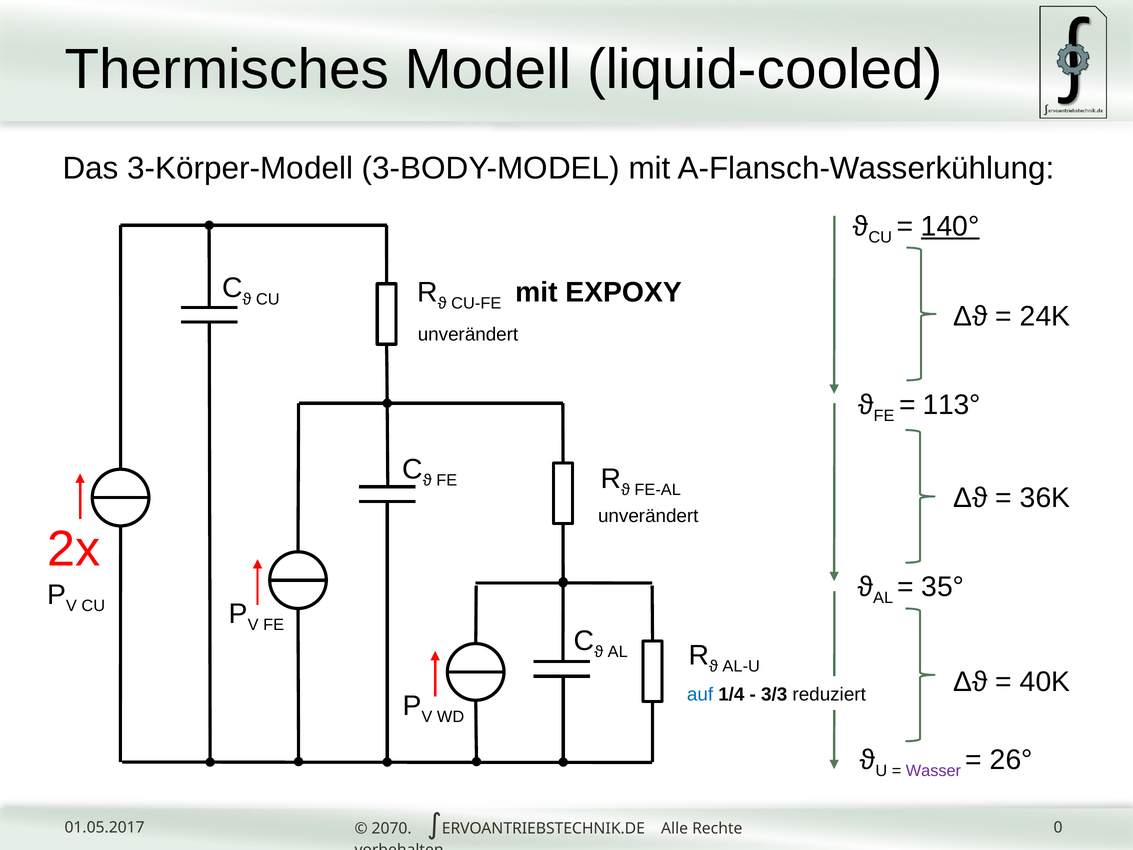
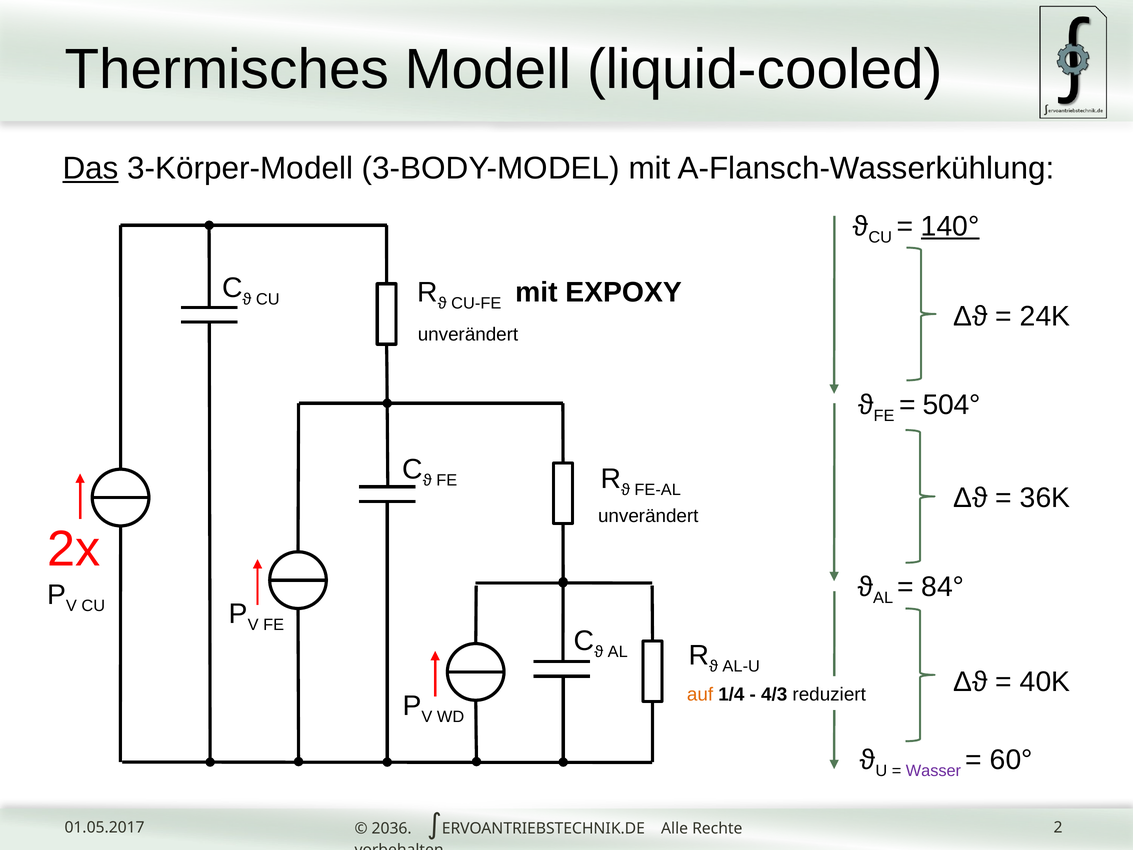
Das underline: none -> present
113°: 113° -> 504°
35°: 35° -> 84°
auf colour: blue -> orange
3/3: 3/3 -> 4/3
26°: 26° -> 60°
0: 0 -> 2
2070: 2070 -> 2036
